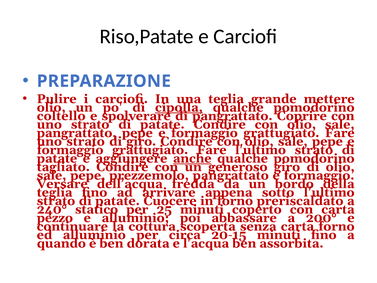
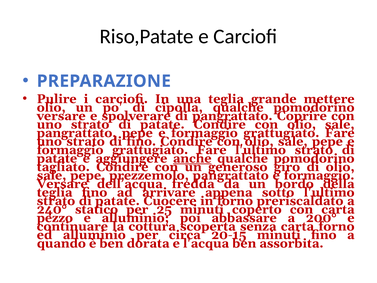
cipolla underline: present -> none
coltello at (61, 116): coltello -> versare
di giro: giro -> fino
